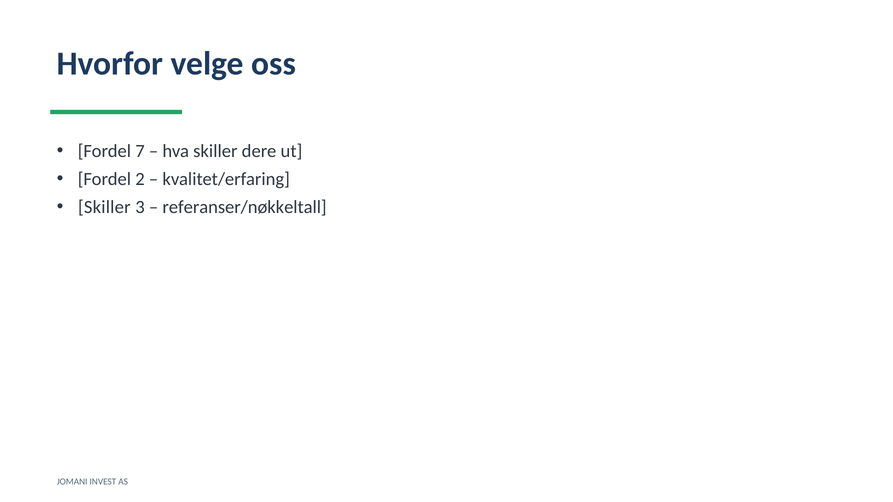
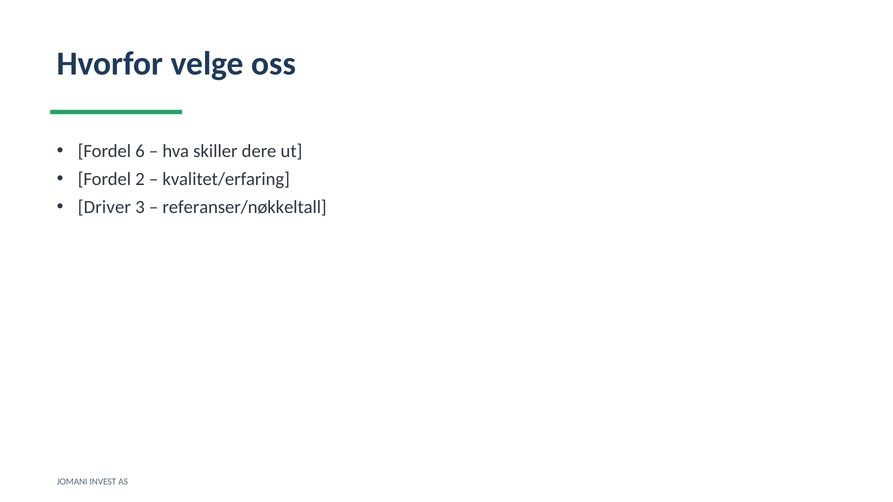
7: 7 -> 6
Skiller at (104, 207): Skiller -> Driver
